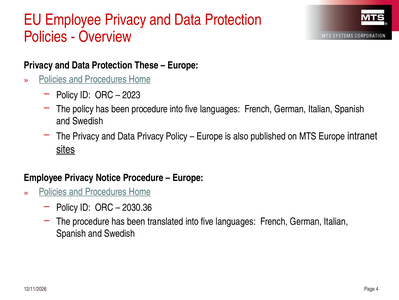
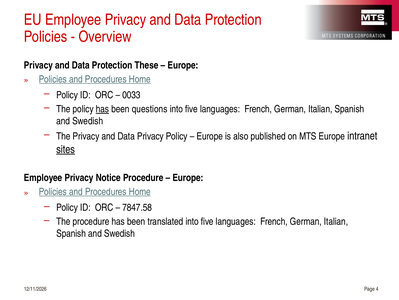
2023: 2023 -> 0033
has at (102, 109) underline: none -> present
been procedure: procedure -> questions
2030.36: 2030.36 -> 7847.58
